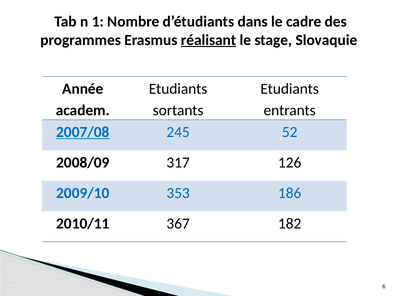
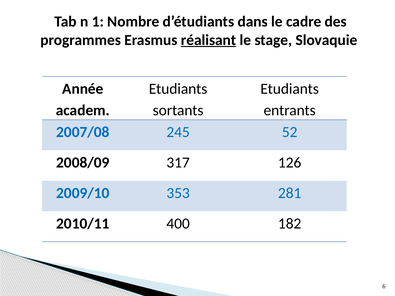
2007/08 underline: present -> none
186: 186 -> 281
367: 367 -> 400
